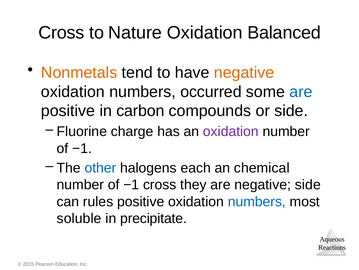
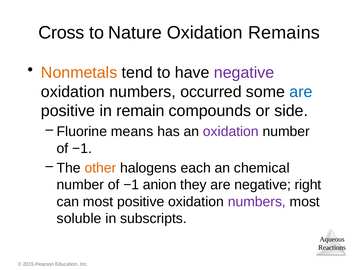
Balanced: Balanced -> Remains
negative at (244, 72) colour: orange -> purple
carbon: carbon -> remain
charge: charge -> means
other colour: blue -> orange
−1 cross: cross -> anion
negative side: side -> right
can rules: rules -> most
numbers at (257, 201) colour: blue -> purple
precipitate: precipitate -> subscripts
